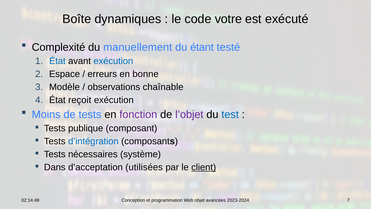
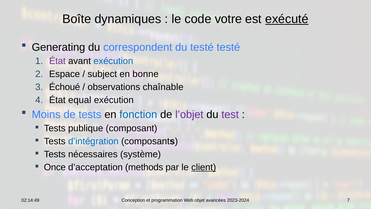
exécuté underline: none -> present
Complexité: Complexité -> Generating
manuellement: manuellement -> correspondent
du étant: étant -> testé
État at (57, 61) colour: blue -> purple
erreurs: erreurs -> subject
Modèle: Modèle -> Échoué
reçoit: reçoit -> equal
fonction colour: purple -> blue
test colour: blue -> purple
Dans: Dans -> Once
utilisées: utilisées -> methods
